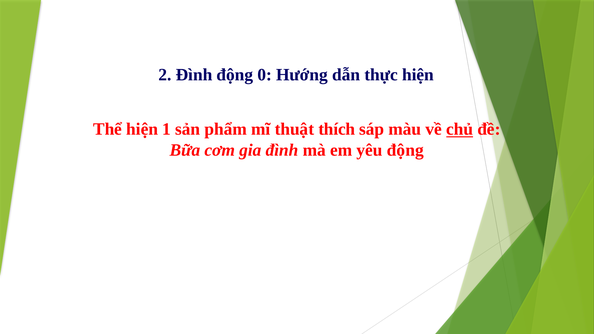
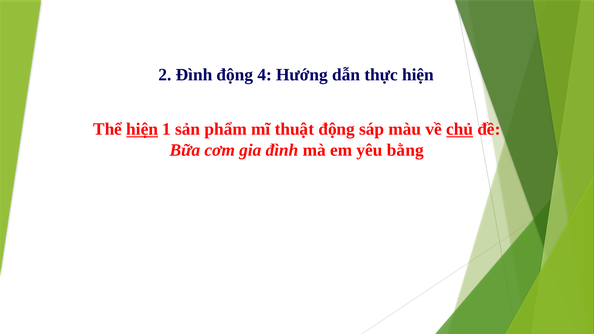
0: 0 -> 4
hiện at (142, 129) underline: none -> present
thuật thích: thích -> động
yêu động: động -> bằng
